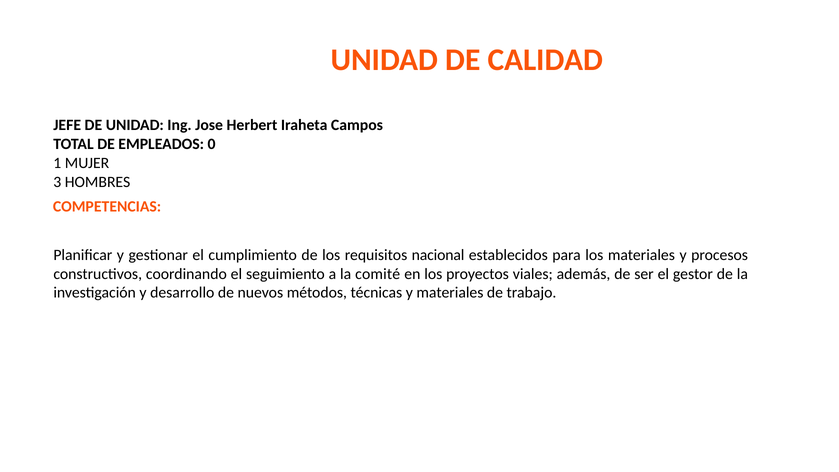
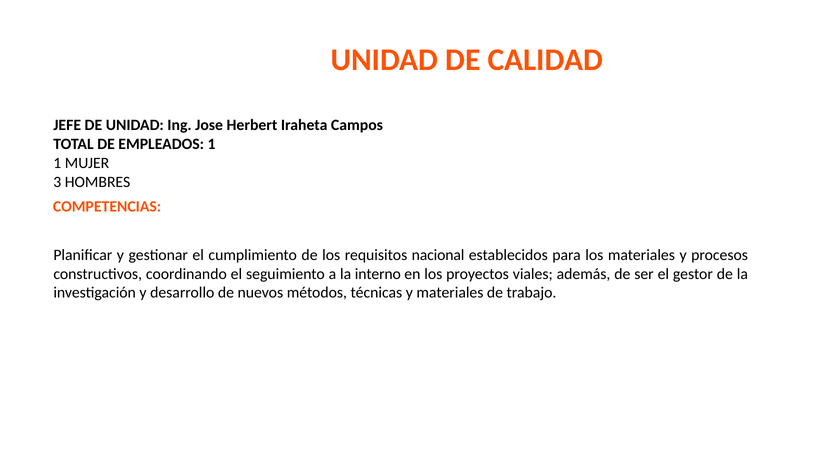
EMPLEADOS 0: 0 -> 1
comité: comité -> interno
